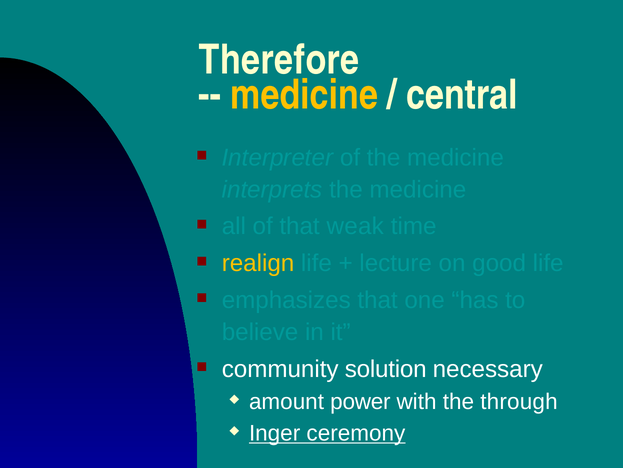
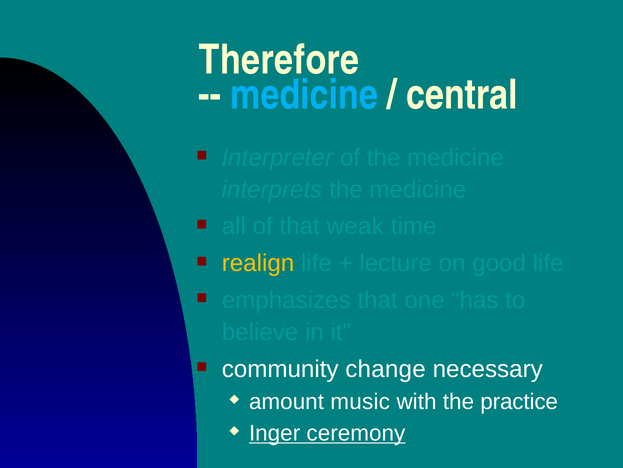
medicine at (304, 95) colour: yellow -> light blue
solution: solution -> change
power: power -> music
through: through -> practice
